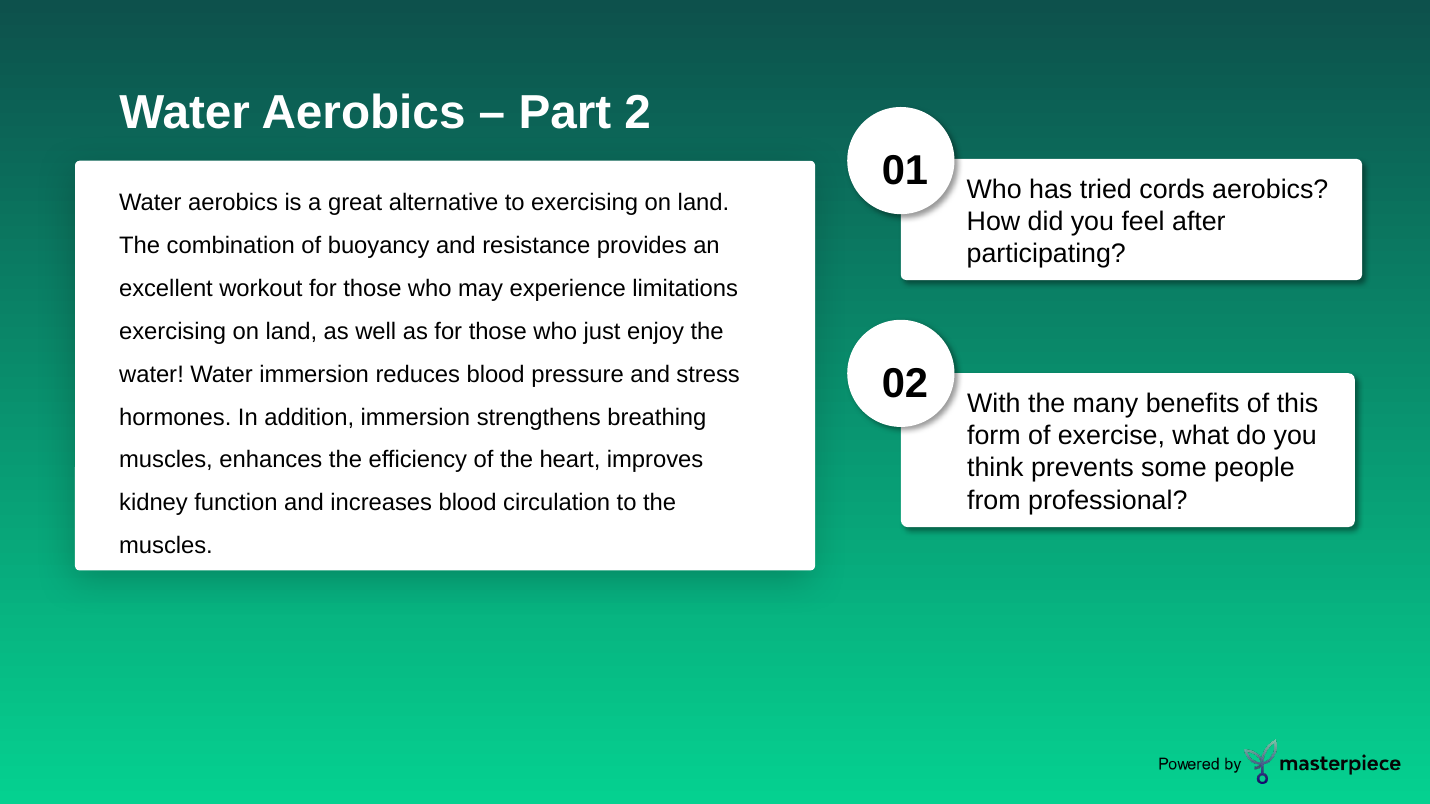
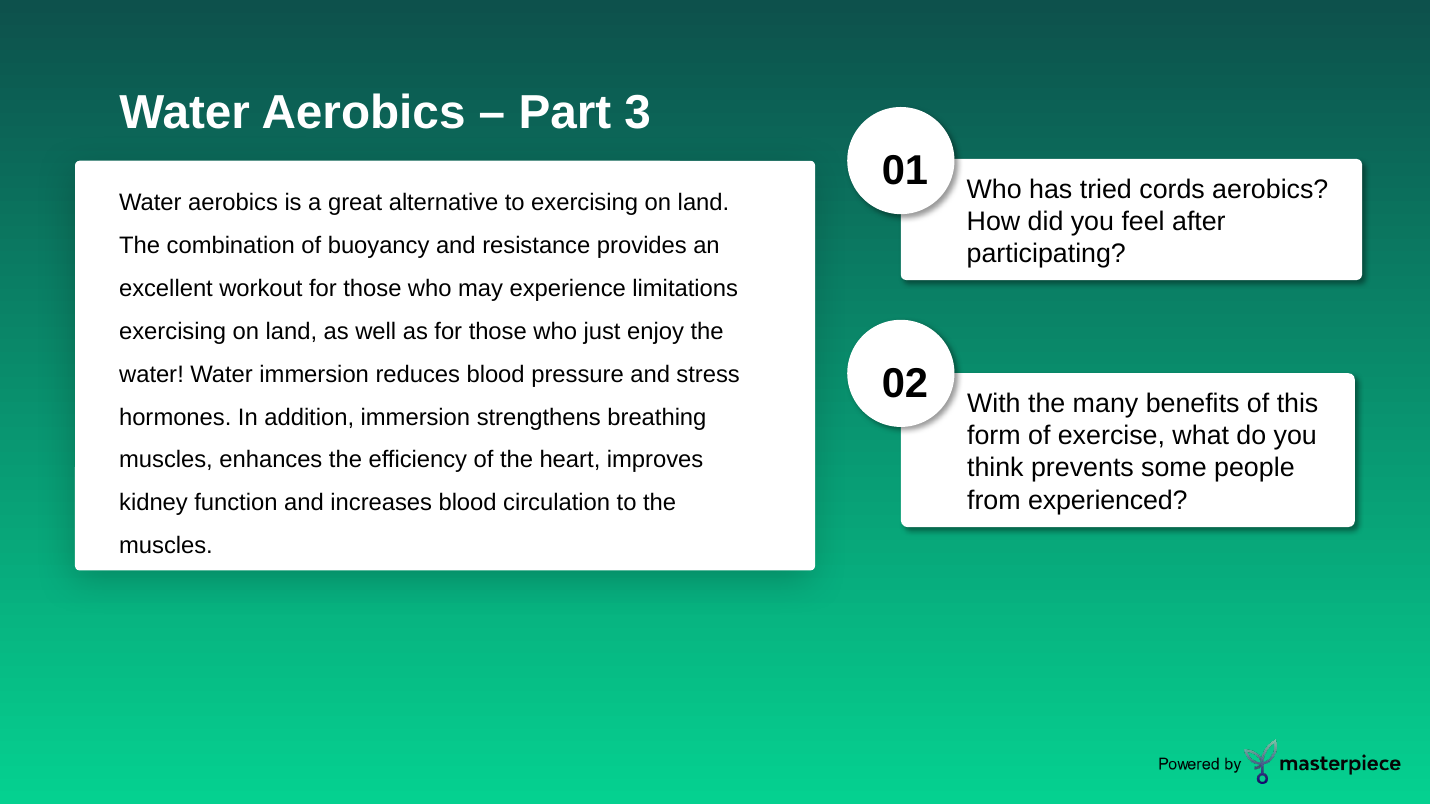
2: 2 -> 3
professional: professional -> experienced
